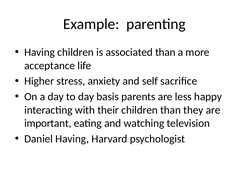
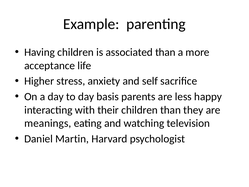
important: important -> meanings
Daniel Having: Having -> Martin
